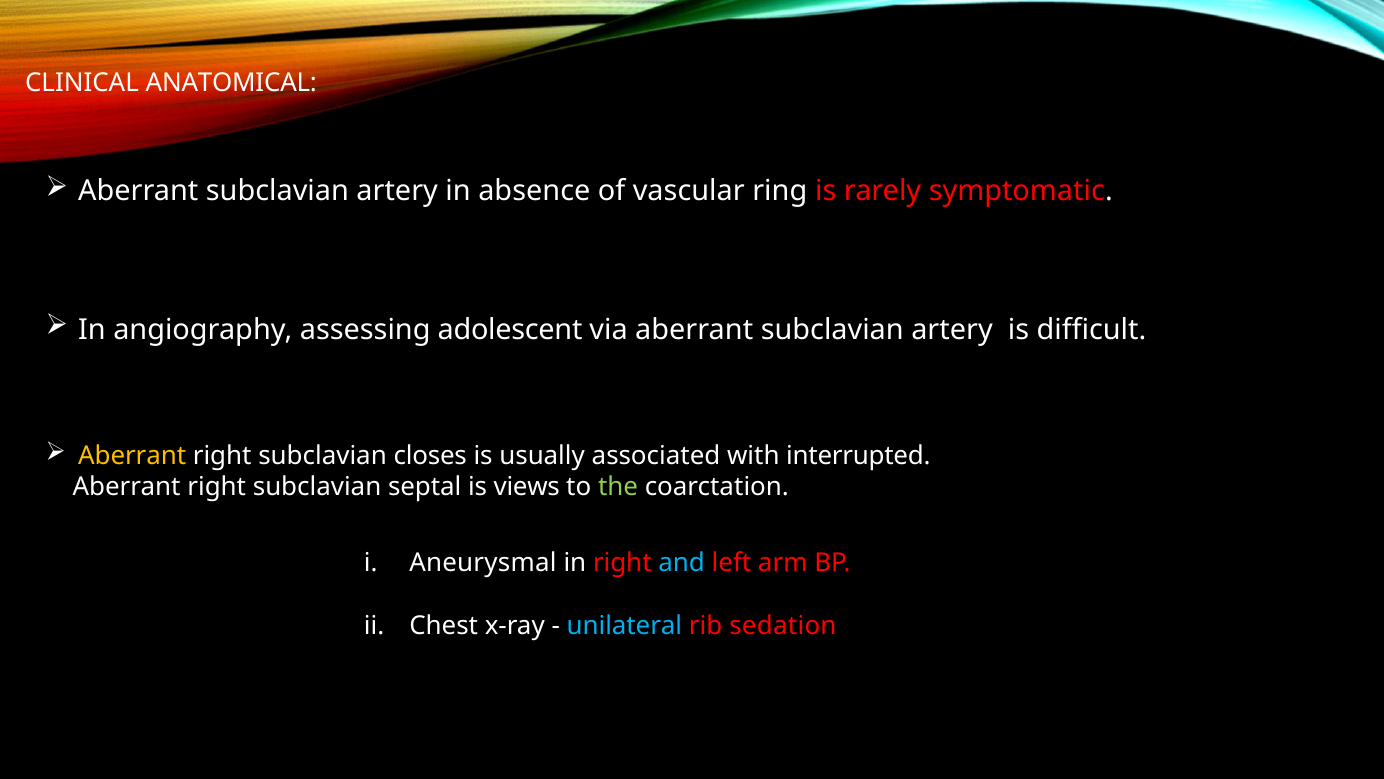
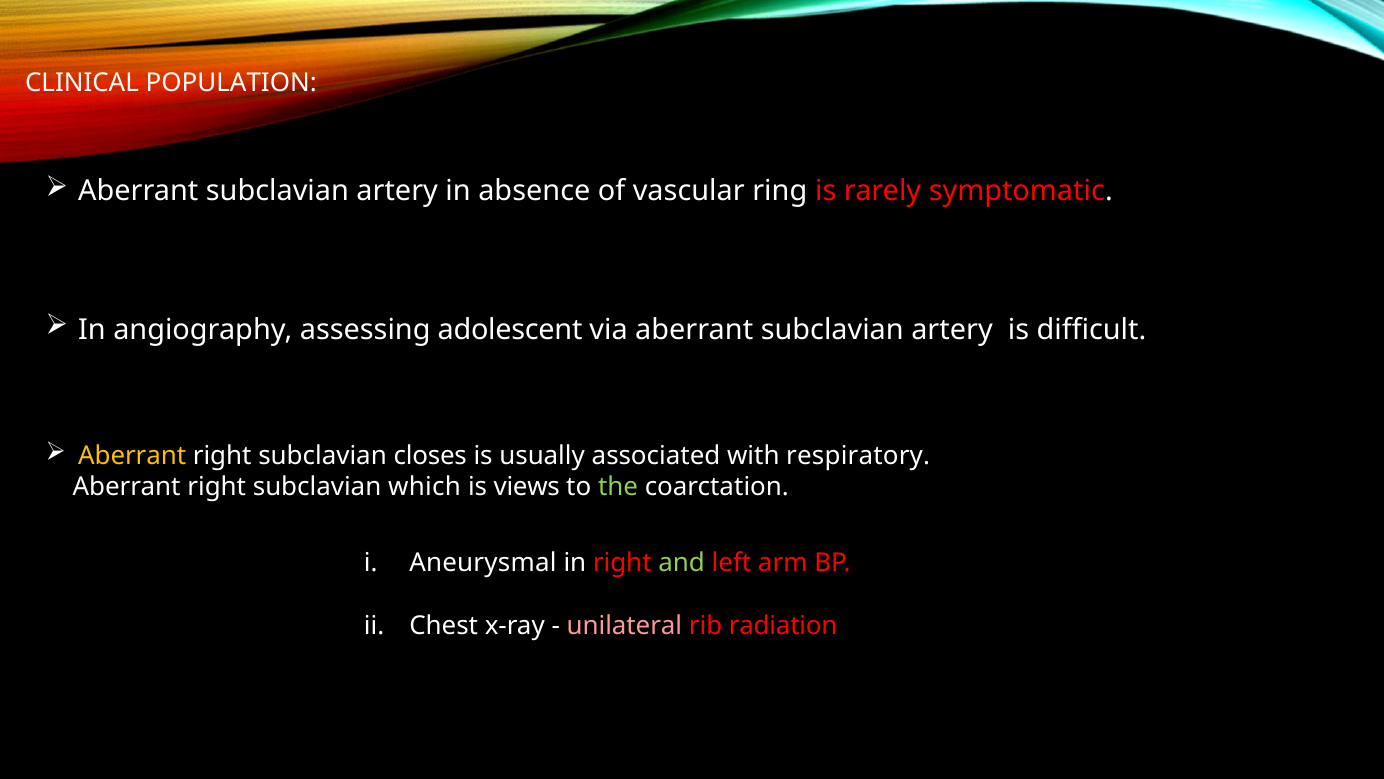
ANATOMICAL: ANATOMICAL -> POPULATION
interrupted: interrupted -> respiratory
septal: septal -> which
and colour: light blue -> light green
unilateral colour: light blue -> pink
sedation: sedation -> radiation
